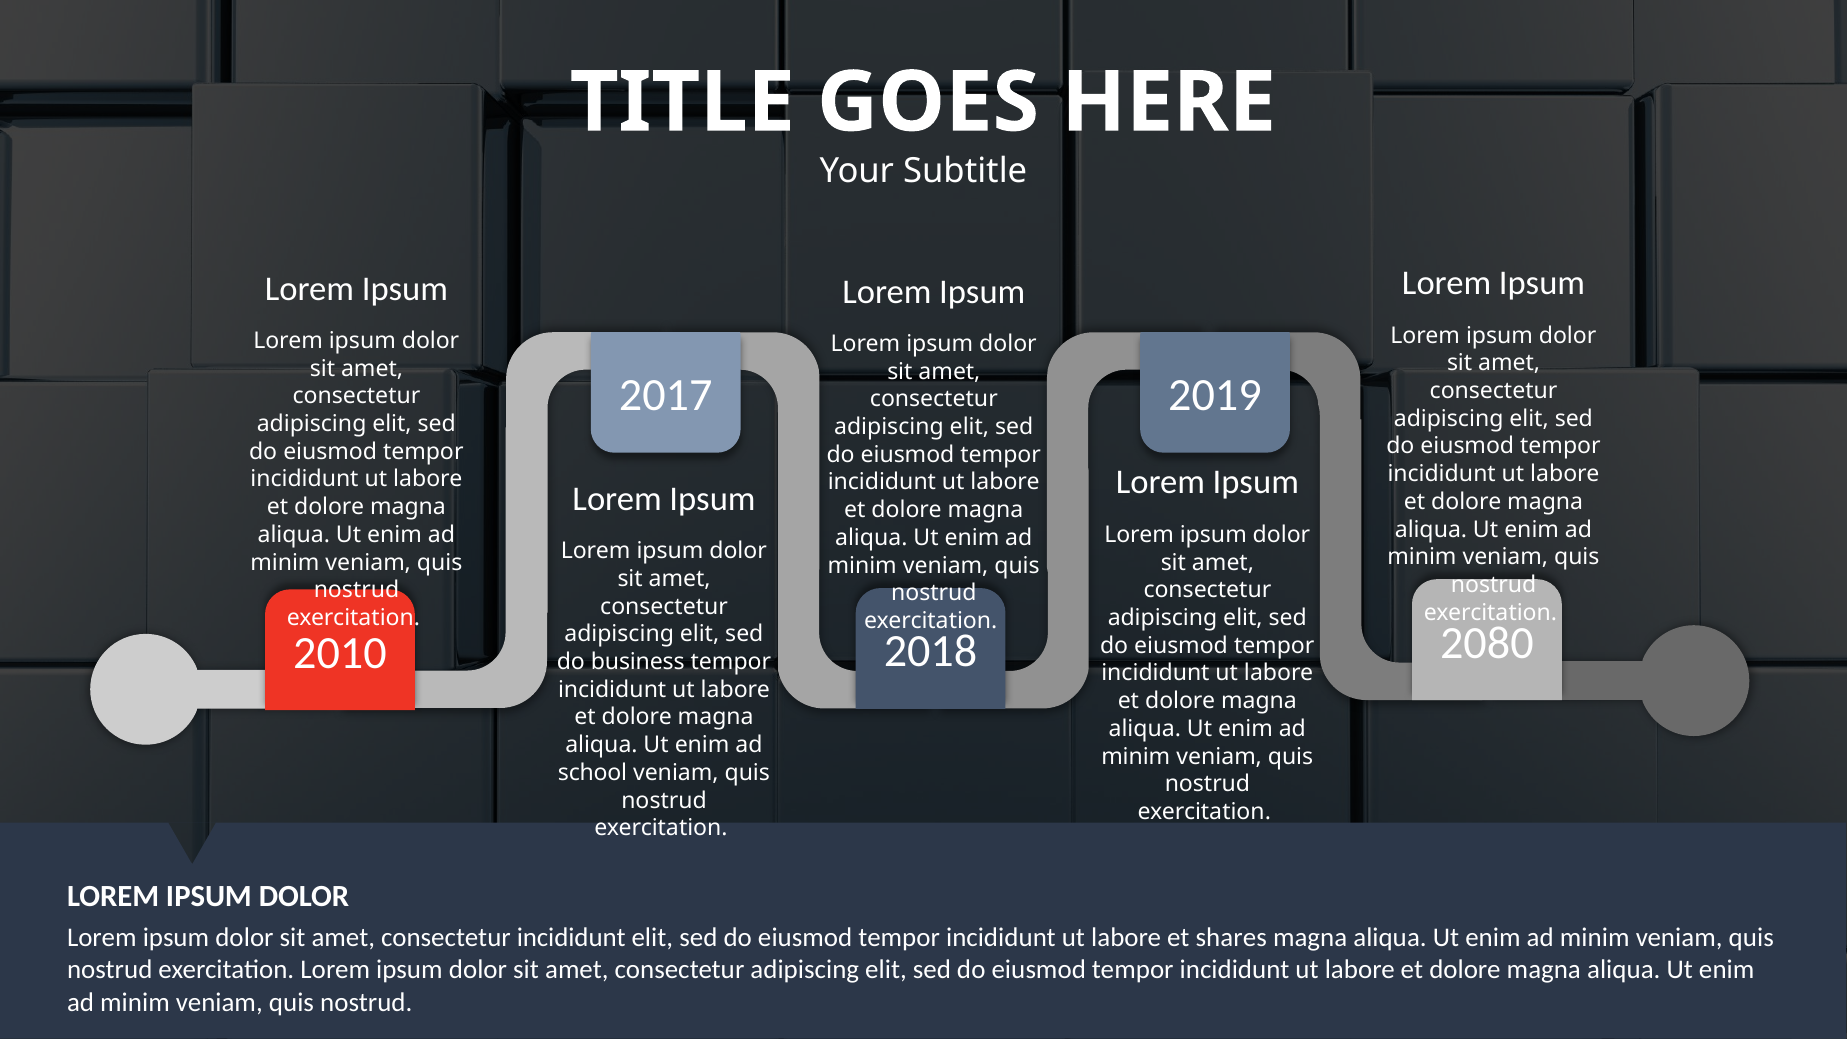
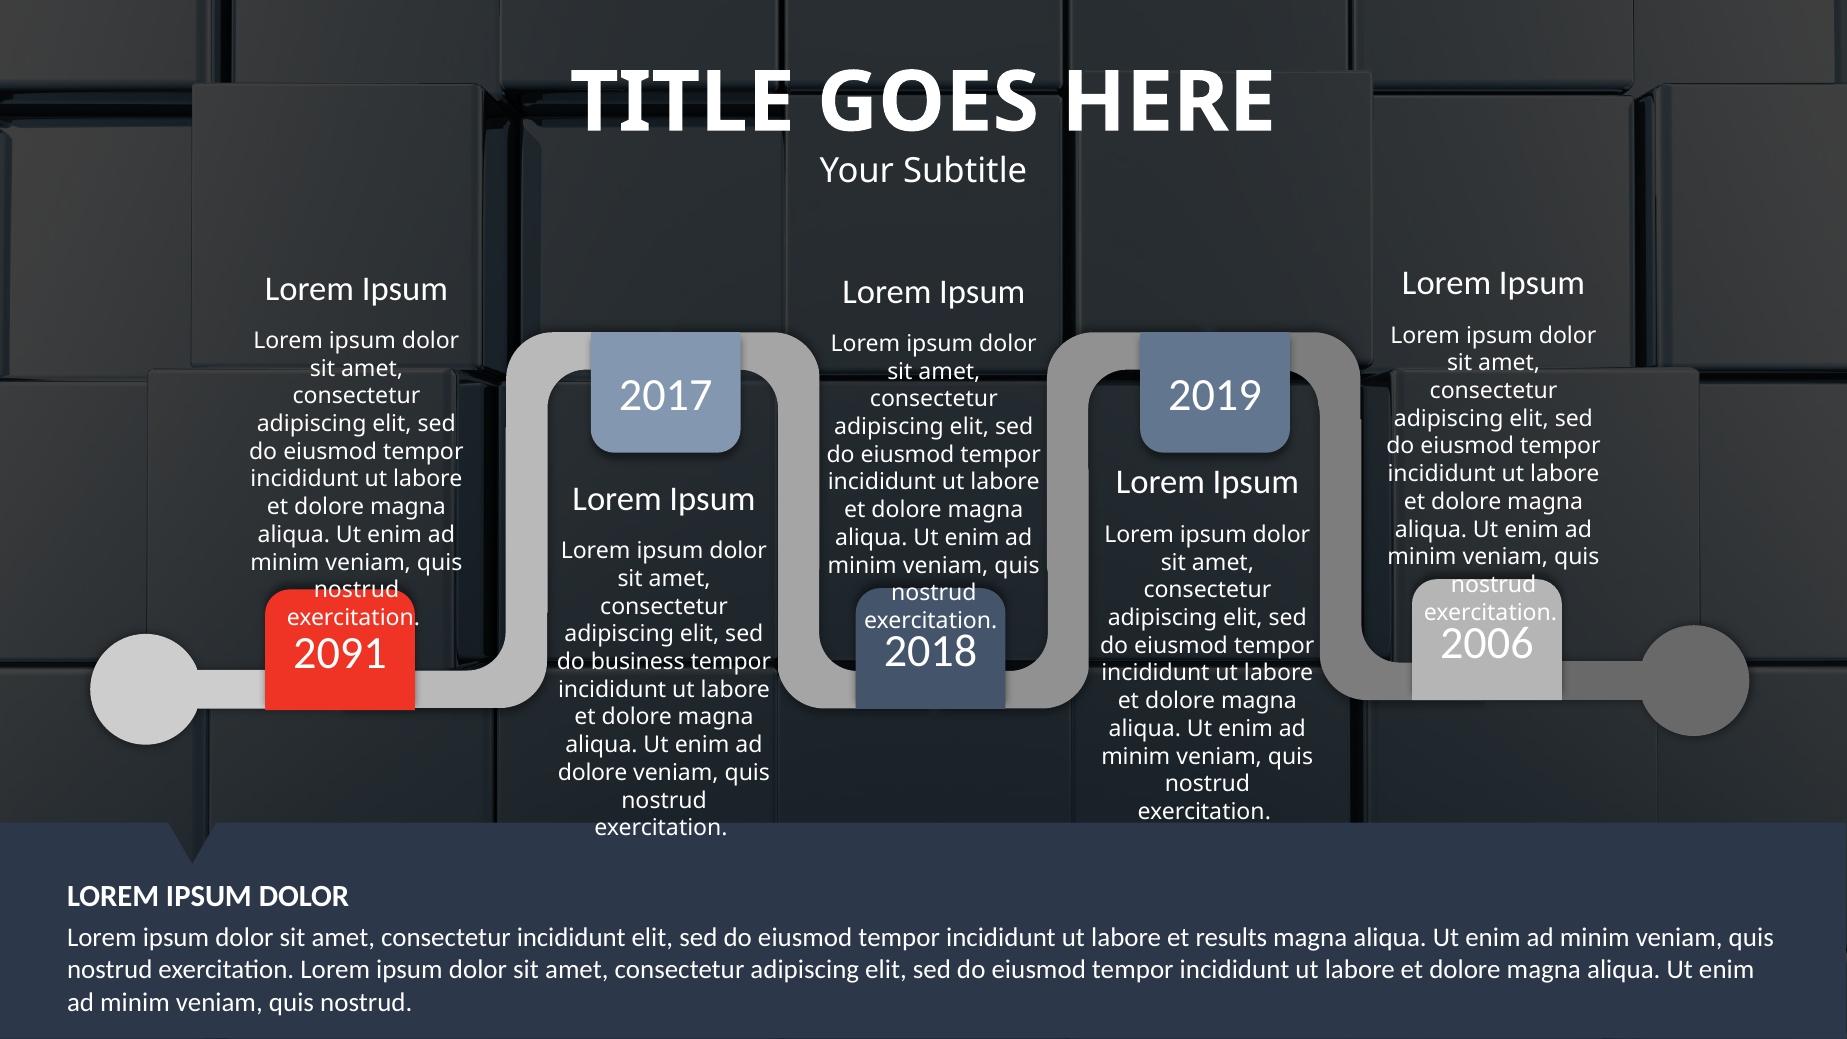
2080: 2080 -> 2006
2010: 2010 -> 2091
school at (593, 773): school -> dolore
shares: shares -> results
